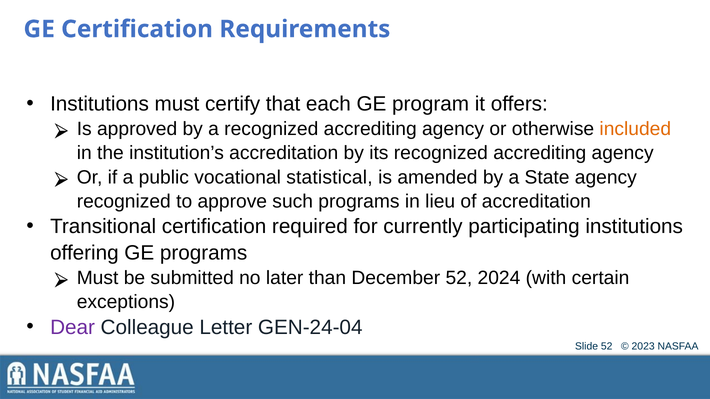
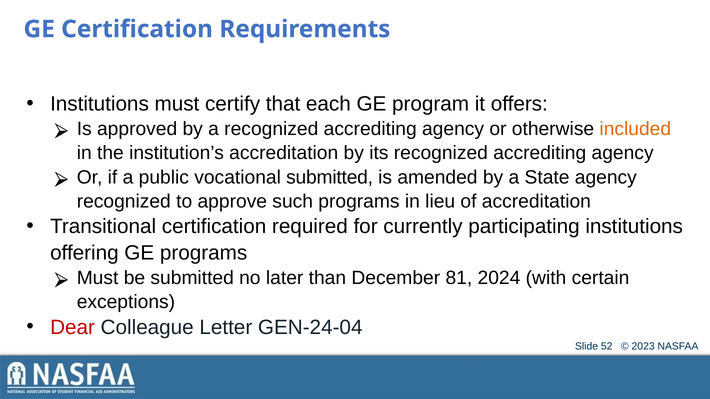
vocational statistical: statistical -> submitted
December 52: 52 -> 81
Dear colour: purple -> red
